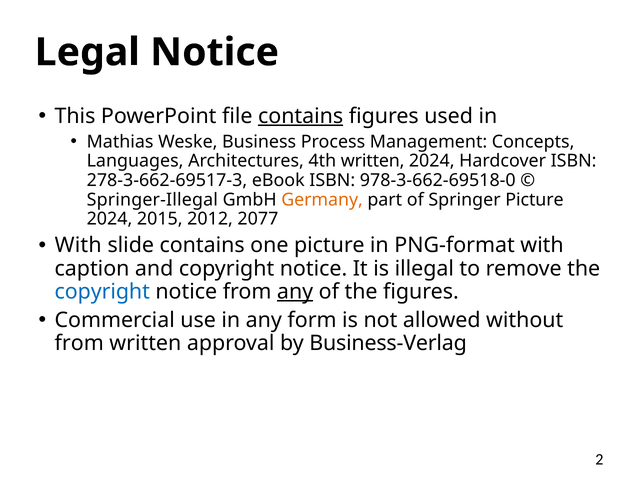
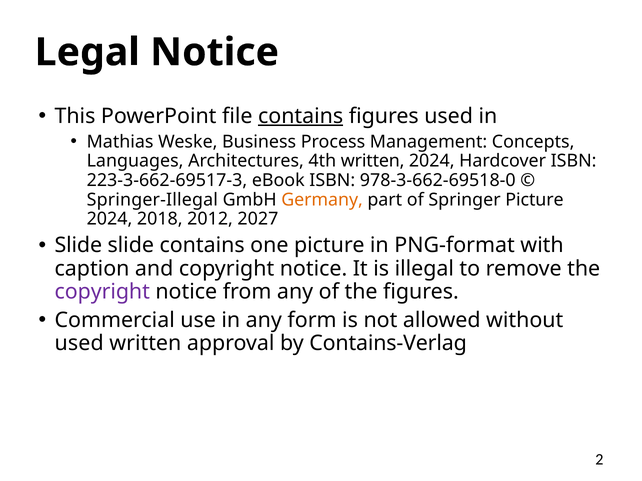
278-3-662-69517-3: 278-3-662-69517-3 -> 223-3-662-69517-3
2015: 2015 -> 2018
2077: 2077 -> 2027
With at (78, 246): With -> Slide
copyright at (102, 292) colour: blue -> purple
any at (295, 292) underline: present -> none
from at (79, 343): from -> used
Business-Verlag: Business-Verlag -> Contains-Verlag
